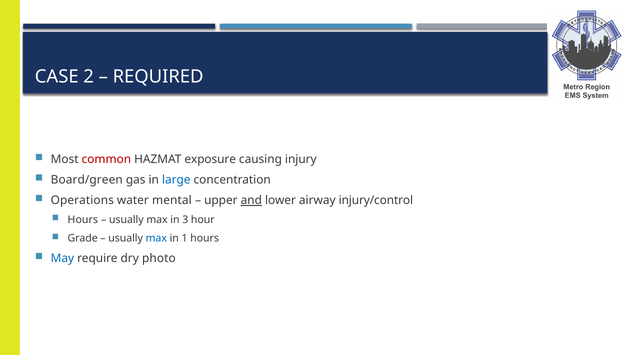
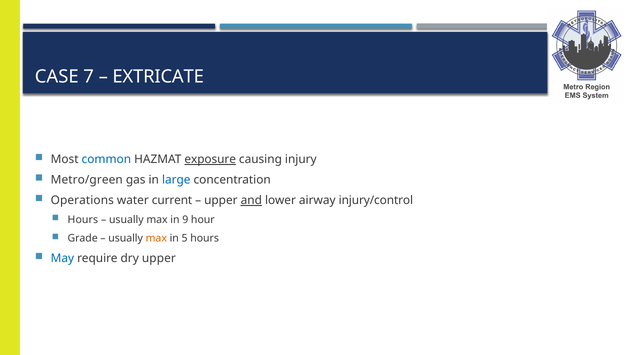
2: 2 -> 7
REQUIRED: REQUIRED -> EXTRICATE
common colour: red -> blue
exposure underline: none -> present
Board/green: Board/green -> Metro/green
mental: mental -> current
3: 3 -> 9
max at (156, 239) colour: blue -> orange
1: 1 -> 5
dry photo: photo -> upper
